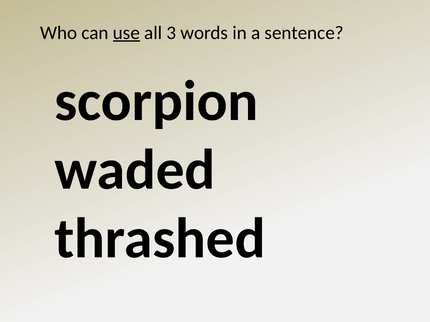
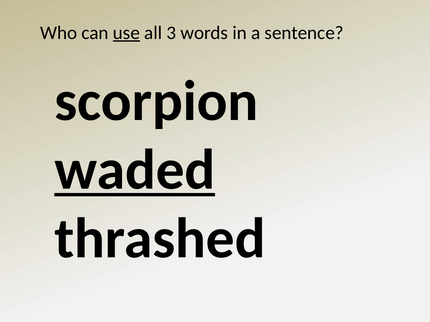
waded underline: none -> present
